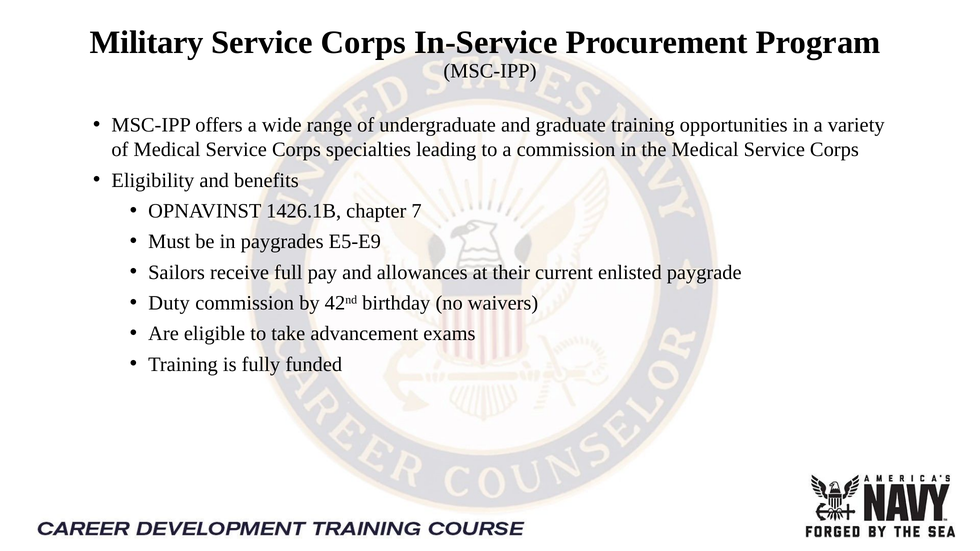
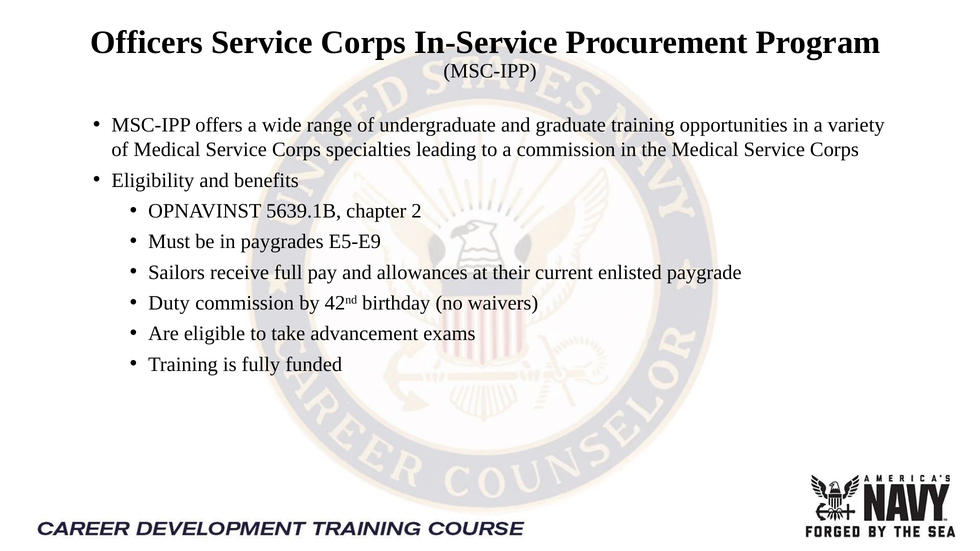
Military: Military -> Officers
1426.1B: 1426.1B -> 5639.1B
7: 7 -> 2
